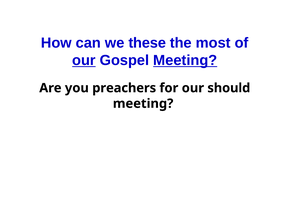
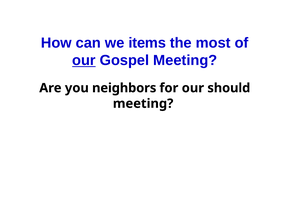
these: these -> items
Meeting at (185, 60) underline: present -> none
preachers: preachers -> neighbors
